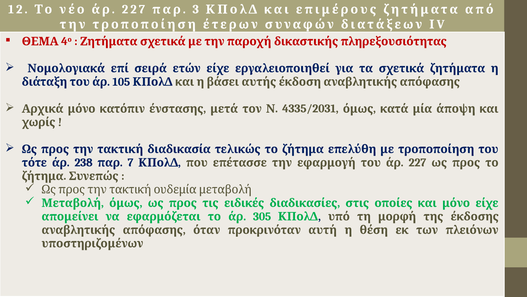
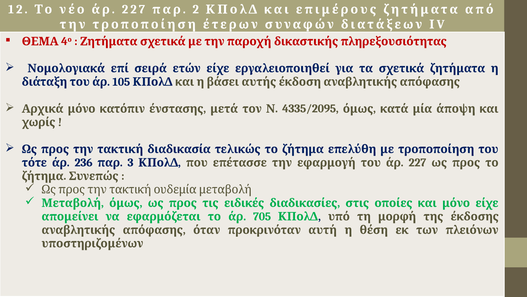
3: 3 -> 2
4335/2031: 4335/2031 -> 4335/2095
238: 238 -> 236
7: 7 -> 3
305: 305 -> 705
